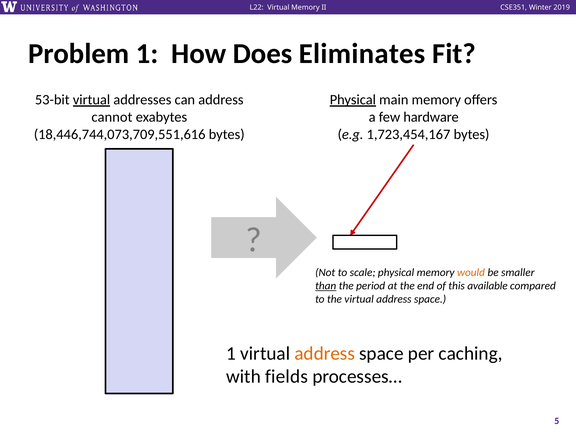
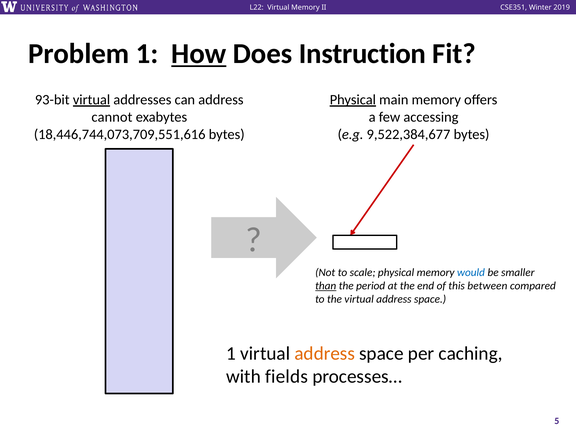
How underline: none -> present
Eliminates: Eliminates -> Instruction
53-bit: 53-bit -> 93-bit
hardware: hardware -> accessing
1,723,454,167: 1,723,454,167 -> 9,522,384,677
would colour: orange -> blue
available: available -> between
